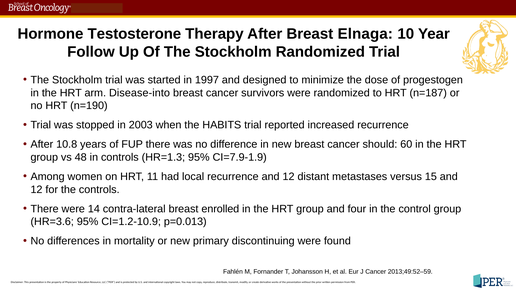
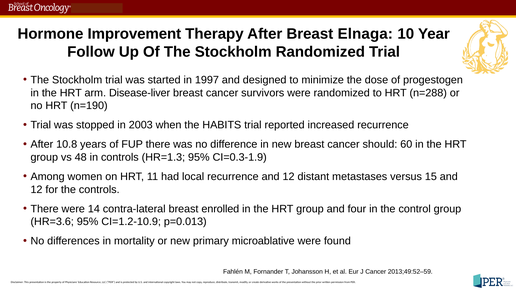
Testosterone: Testosterone -> Improvement
Disease-into: Disease-into -> Disease-liver
n=187: n=187 -> n=288
CI=7.9-1.9: CI=7.9-1.9 -> CI=0.3-1.9
discontinuing: discontinuing -> microablative
